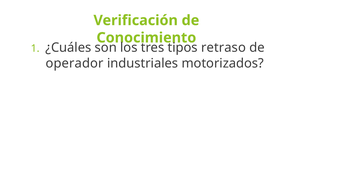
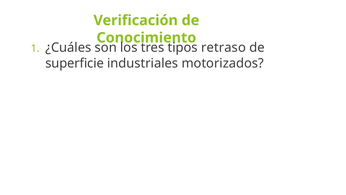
operador: operador -> superficie
